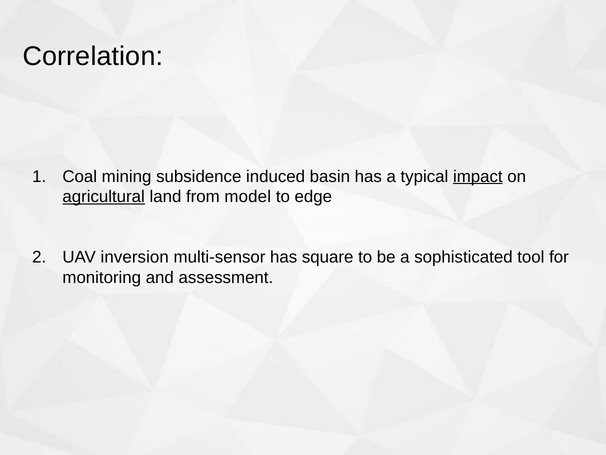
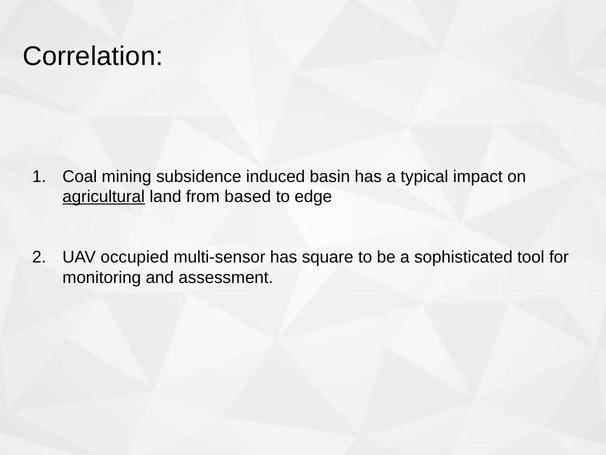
impact underline: present -> none
model: model -> based
inversion: inversion -> occupied
